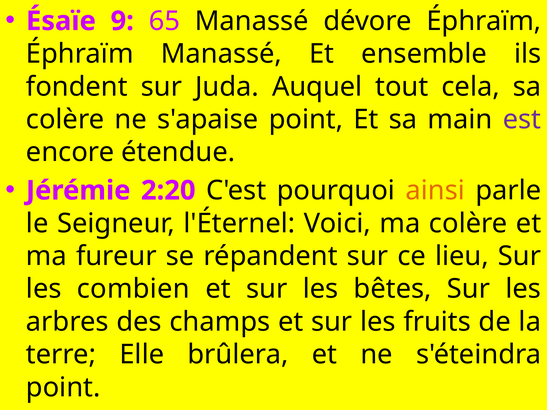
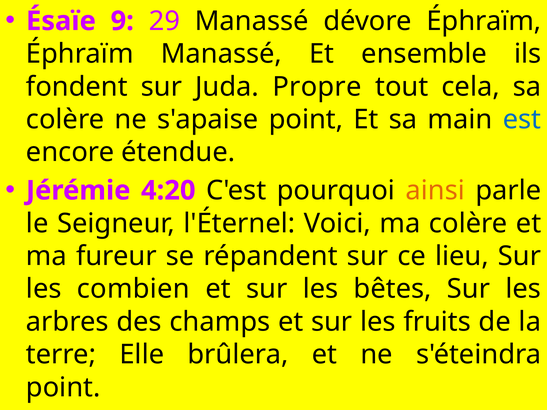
65: 65 -> 29
Auquel: Auquel -> Propre
est colour: purple -> blue
2:20: 2:20 -> 4:20
